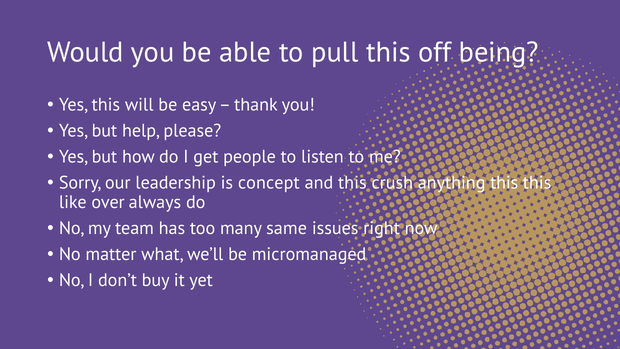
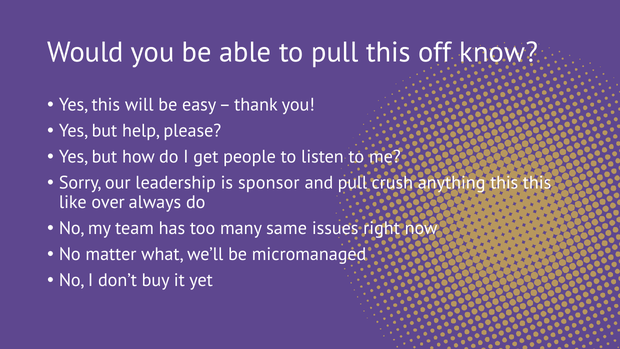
being: being -> know
concept: concept -> sponsor
and this: this -> pull
